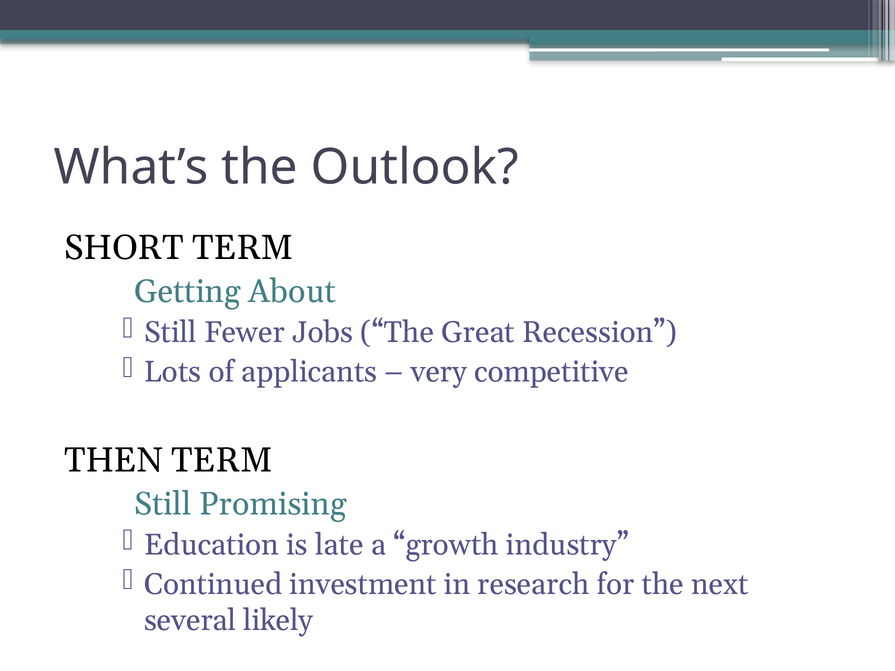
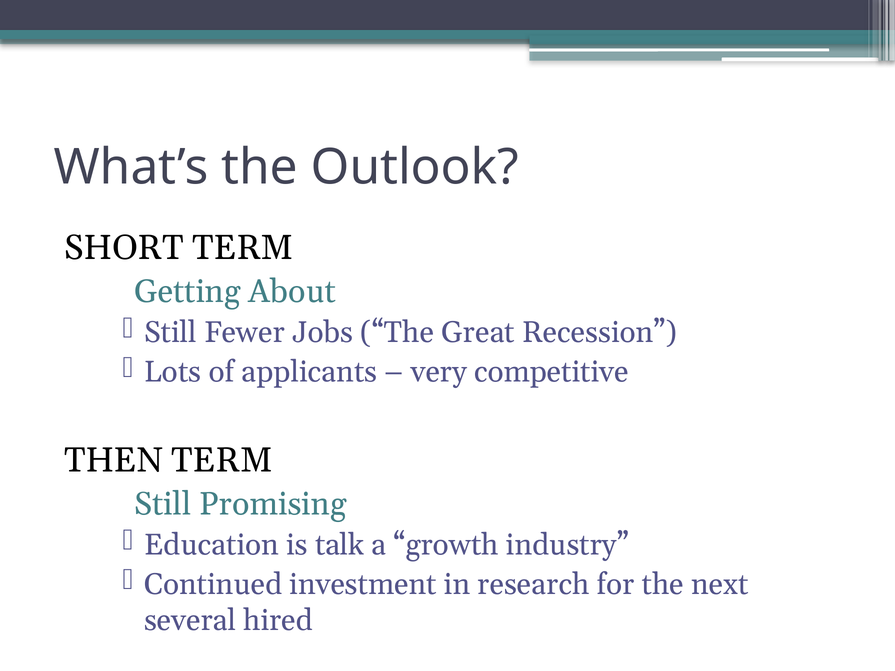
late: late -> talk
likely: likely -> hired
